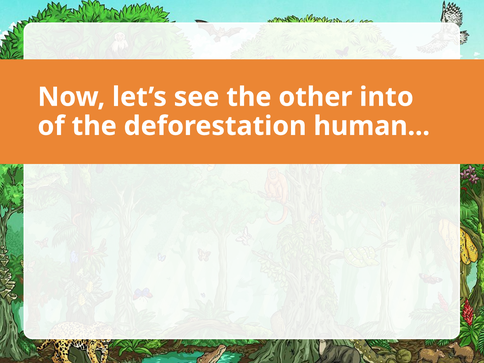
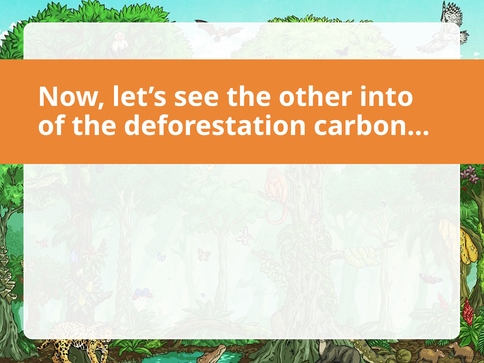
human: human -> carbon
